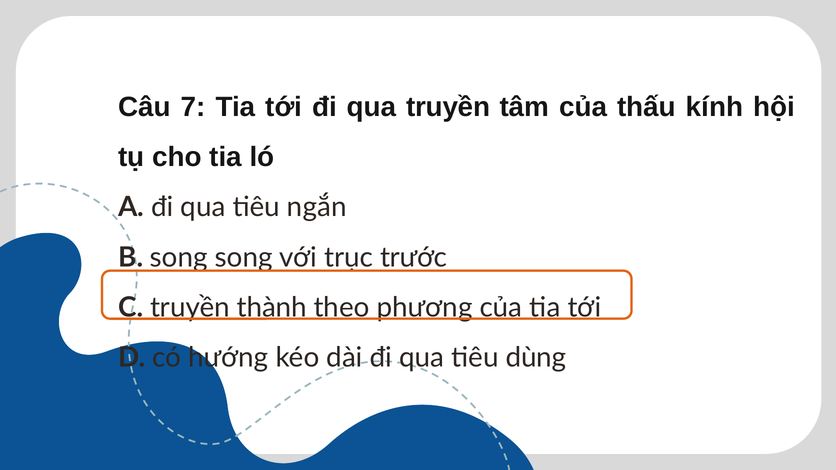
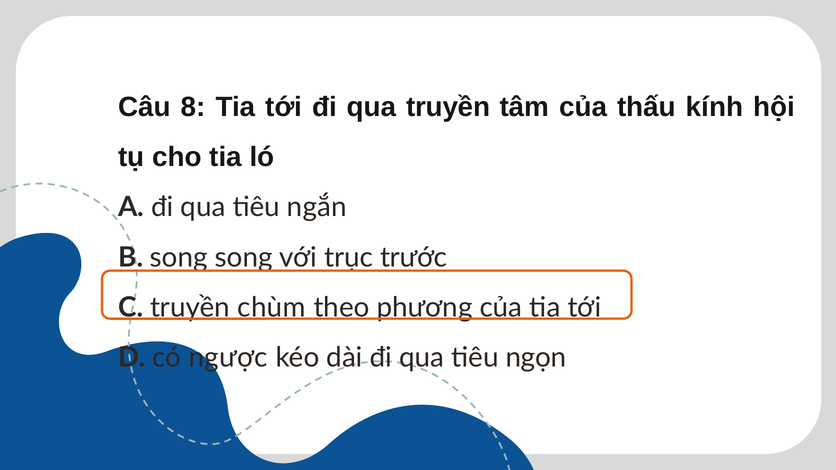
7: 7 -> 8
thành: thành -> chùm
hướng: hướng -> ngược
dùng: dùng -> ngọn
